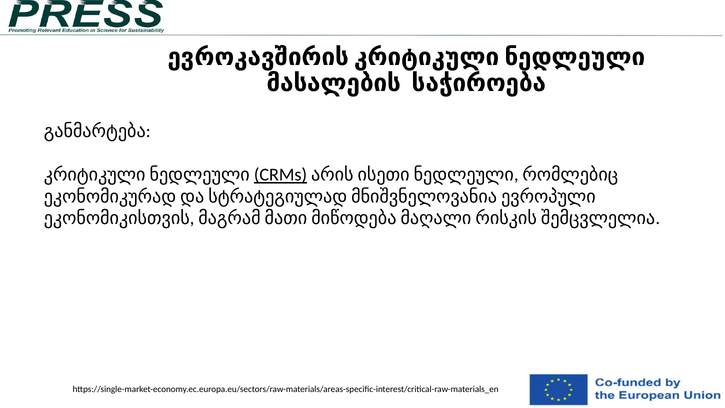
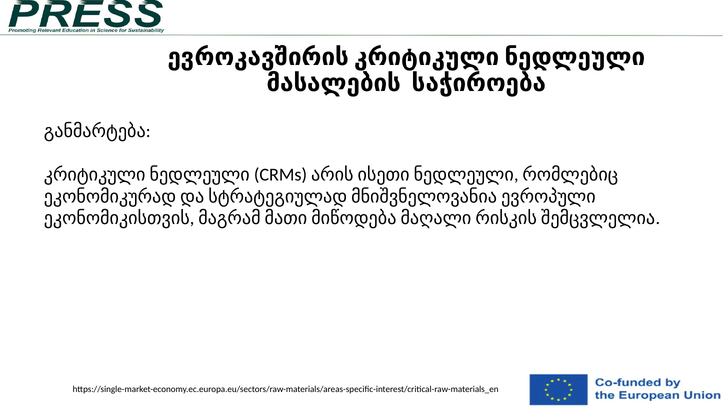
CRMs underline: present -> none
